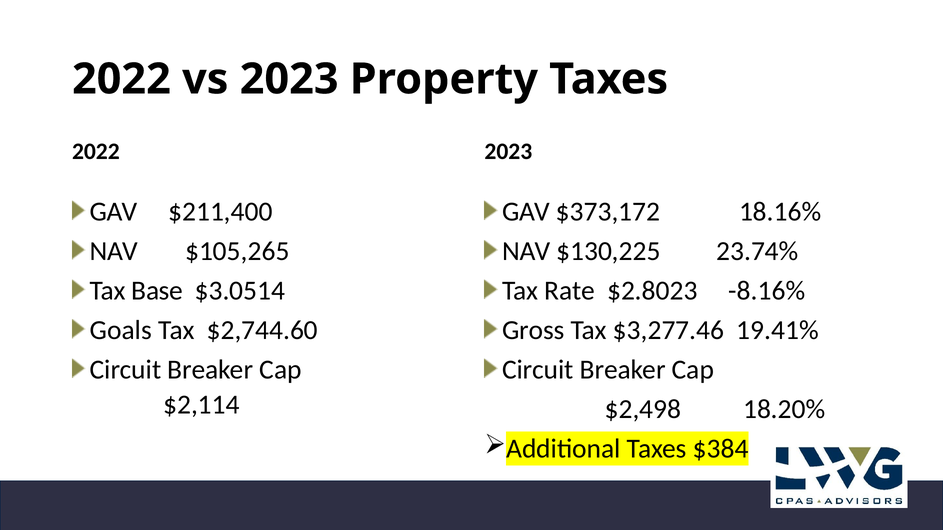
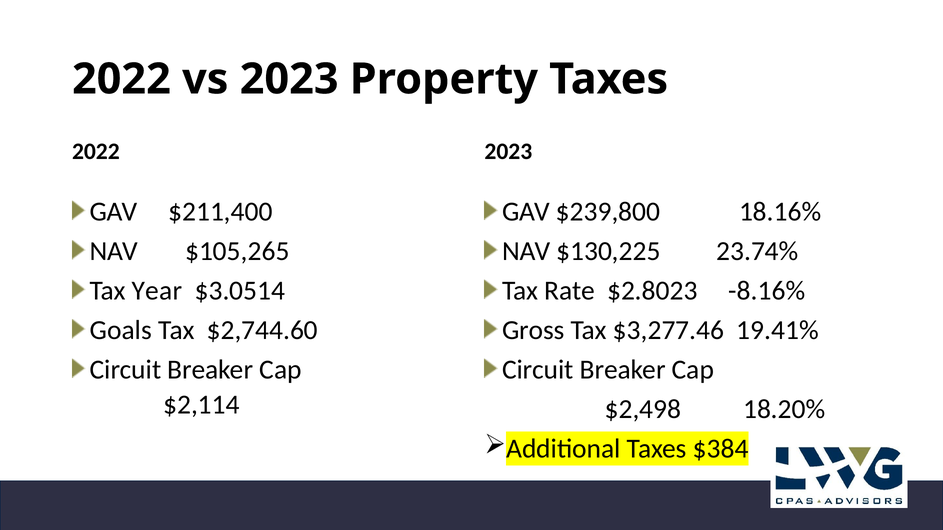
$373,172: $373,172 -> $239,800
Base: Base -> Year
